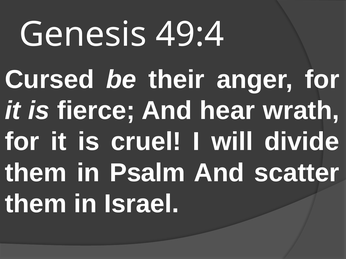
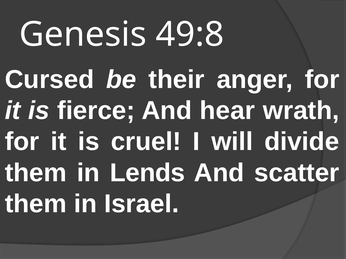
49:4: 49:4 -> 49:8
Psalm: Psalm -> Lends
